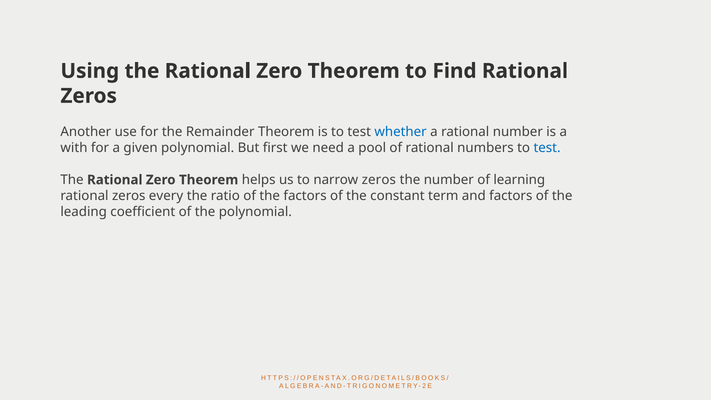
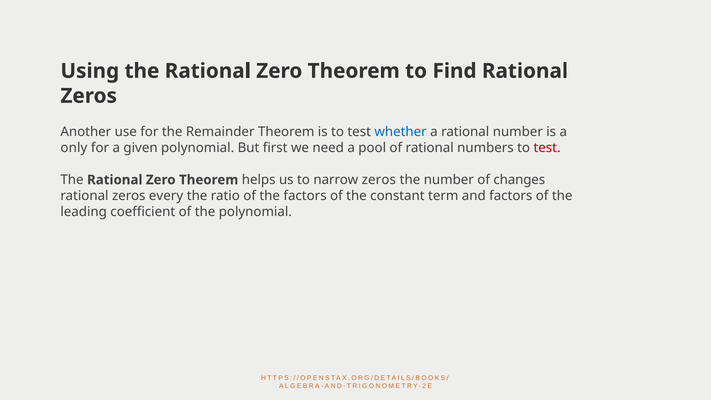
with: with -> only
test at (547, 148) colour: blue -> red
learning: learning -> changes
